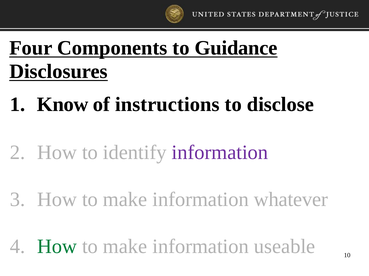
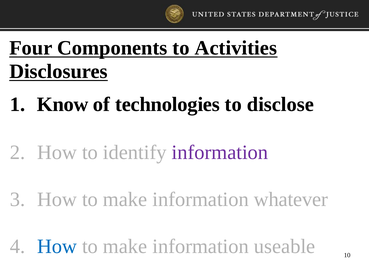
Guidance: Guidance -> Activities
instructions: instructions -> technologies
How at (57, 247) colour: green -> blue
